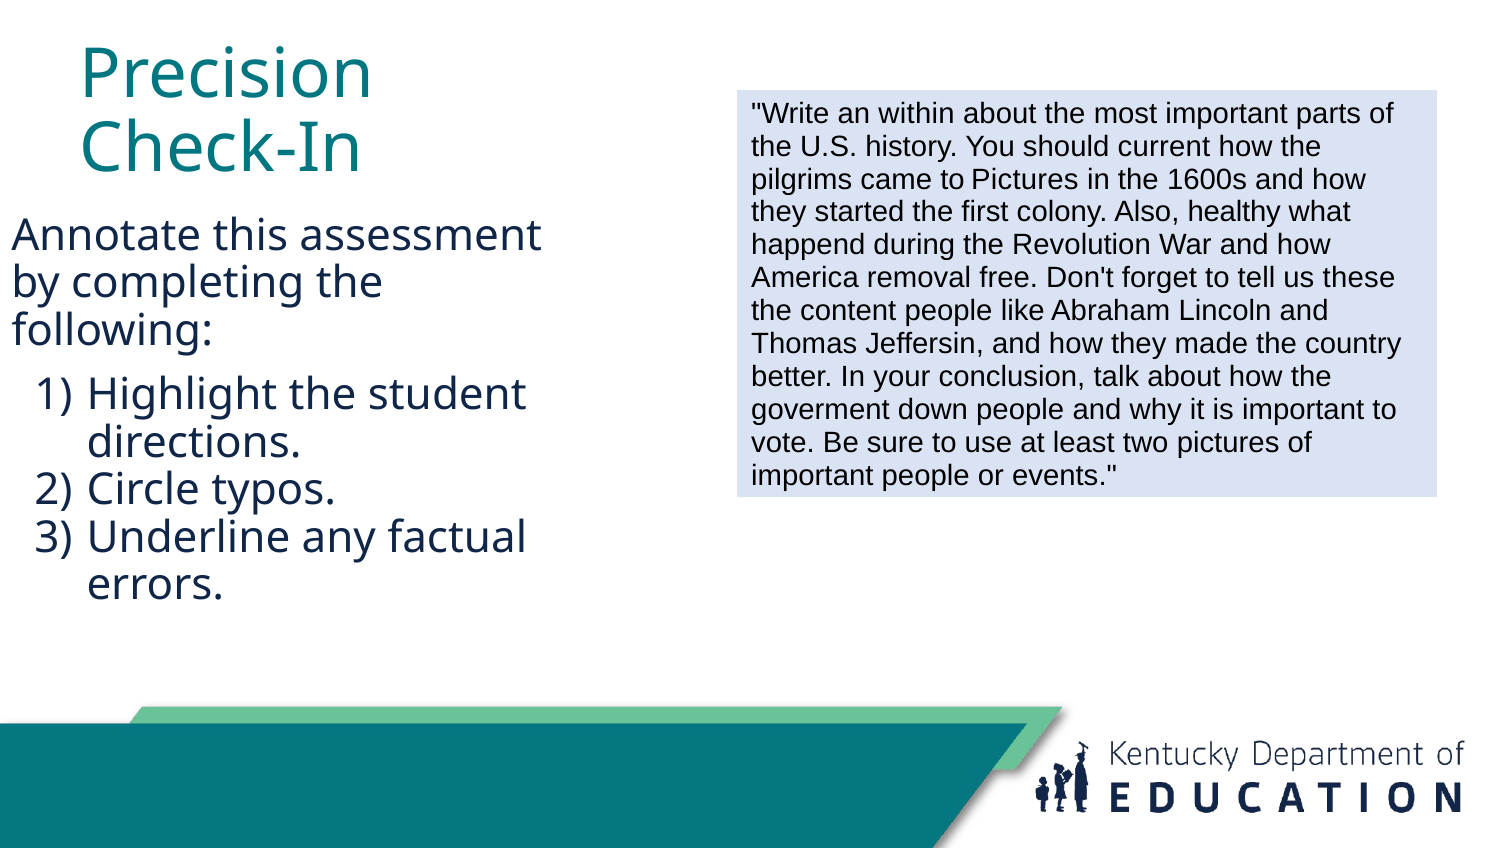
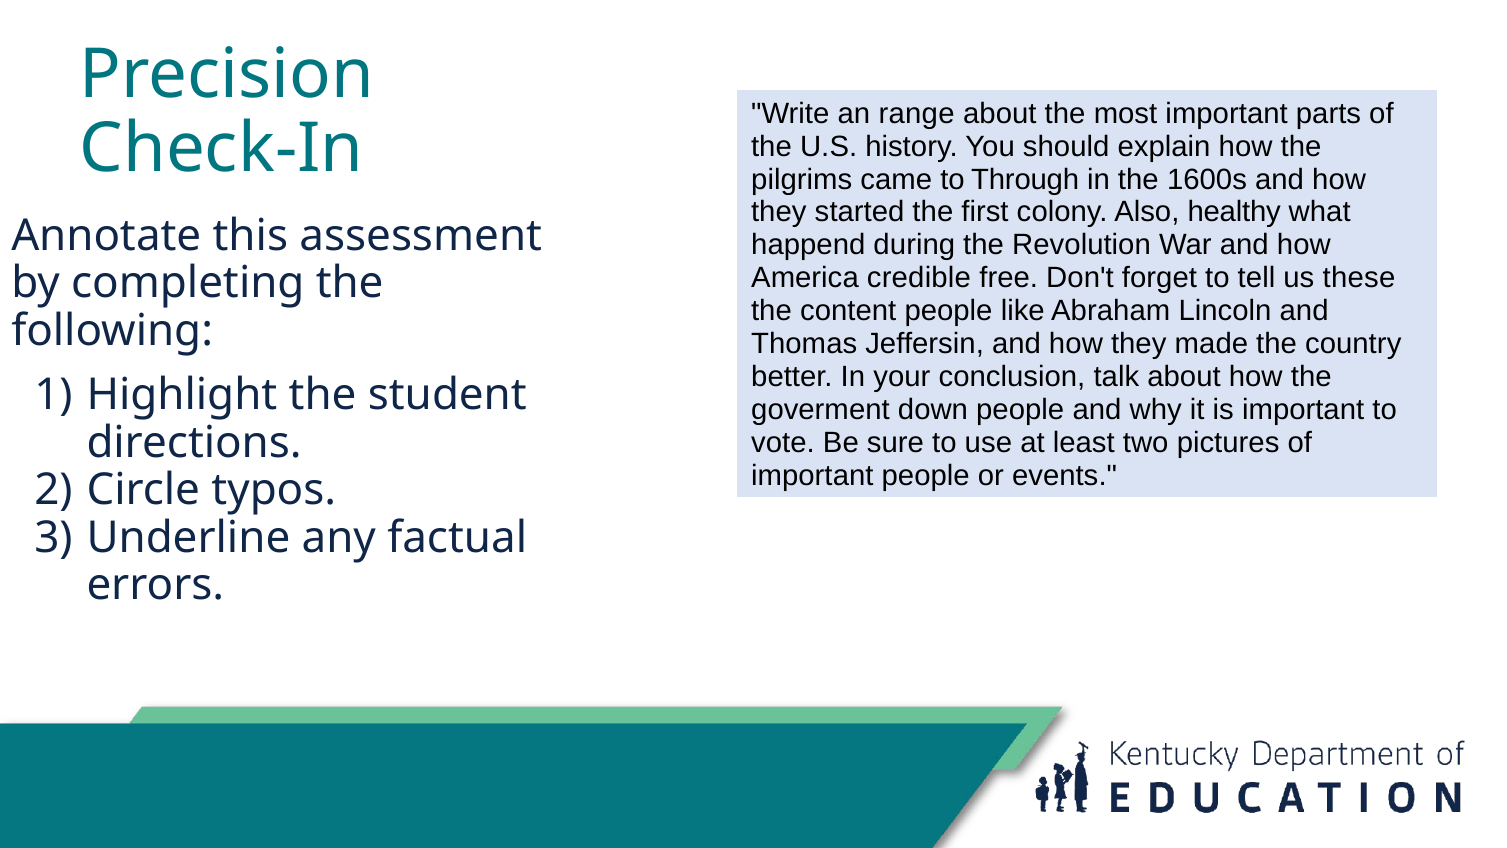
within: within -> range
current: current -> explain
to Pictures: Pictures -> Through
removal: removal -> credible
